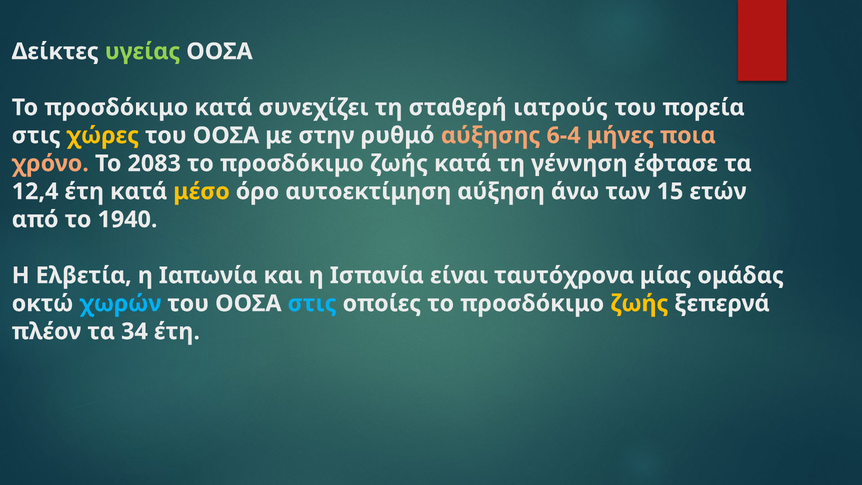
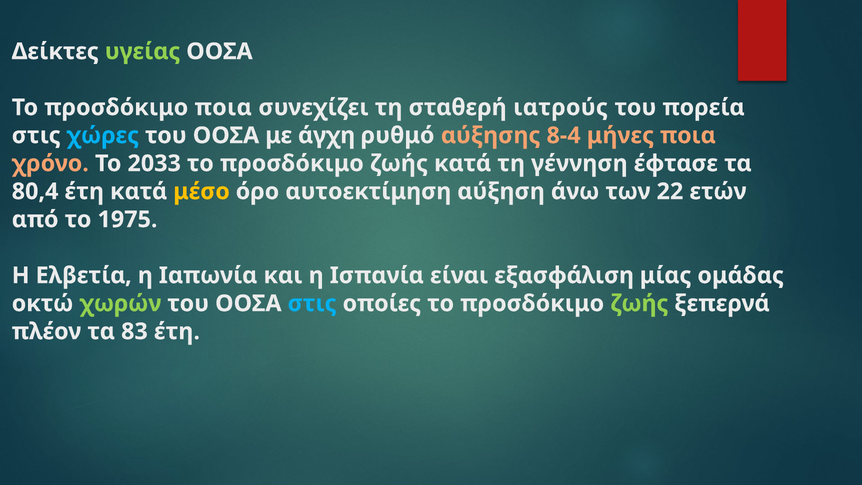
προσδόκιμο κατά: κατά -> ποια
χώρες colour: yellow -> light blue
στην: στην -> άγχη
6‑4: 6‑4 -> 8‑4
2083: 2083 -> 2033
12,4: 12,4 -> 80,4
15: 15 -> 22
1940: 1940 -> 1975
ταυτόχρονα: ταυτόχρονα -> εξασφάλιση
χωρών colour: light blue -> light green
ζωής at (639, 303) colour: yellow -> light green
34: 34 -> 83
